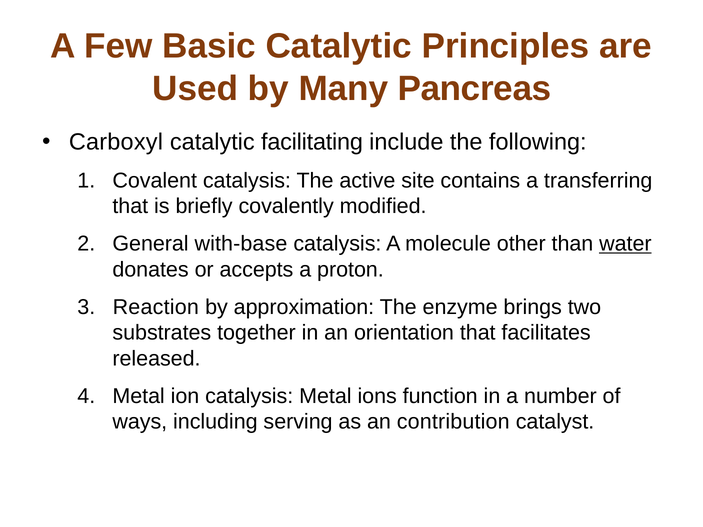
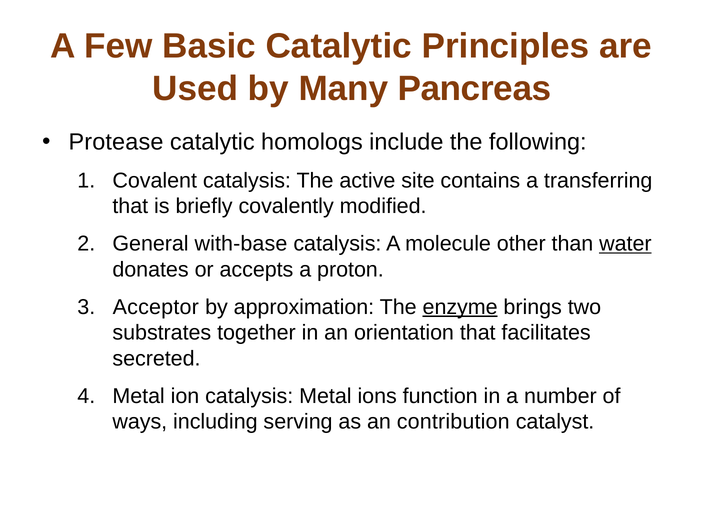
Carboxyl: Carboxyl -> Protease
facilitating: facilitating -> homologs
Reaction: Reaction -> Acceptor
enzyme underline: none -> present
released: released -> secreted
